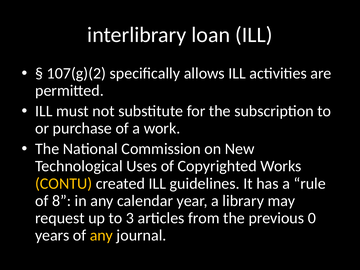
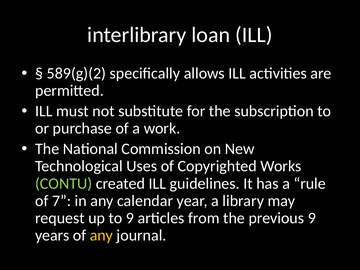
107(g)(2: 107(g)(2 -> 589(g)(2
CONTU colour: yellow -> light green
8: 8 -> 7
to 3: 3 -> 9
previous 0: 0 -> 9
